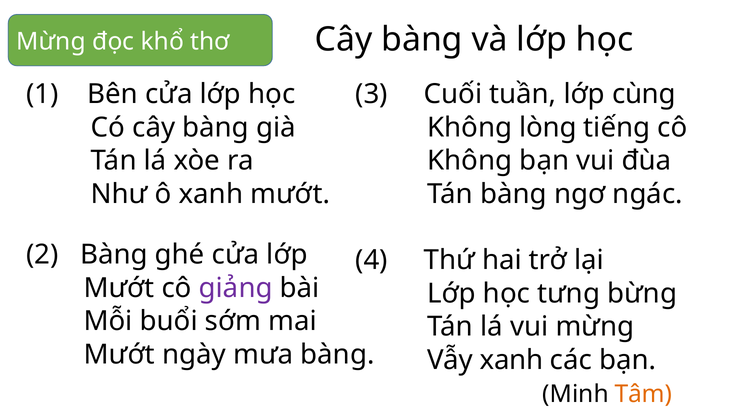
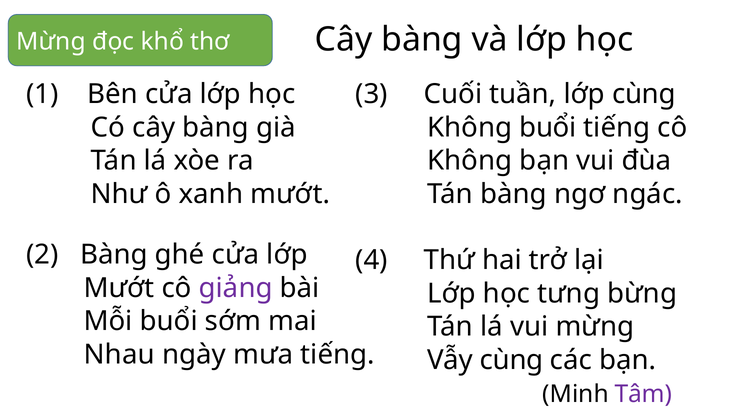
Không lòng: lòng -> buổi
Mướt at (119, 354): Mướt -> Nhau
mưa bàng: bàng -> tiếng
Vẫy xanh: xanh -> cùng
Tâm colour: orange -> purple
